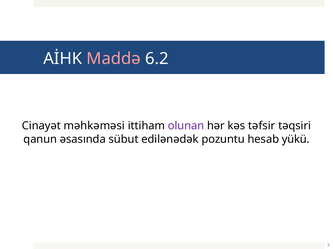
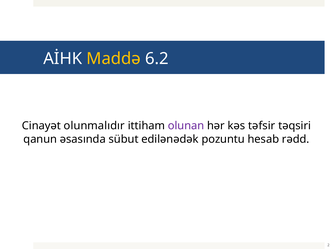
Maddə colour: pink -> yellow
məhkəməsi: məhkəməsi -> olunmalıdır
yükü: yükü -> rədd
